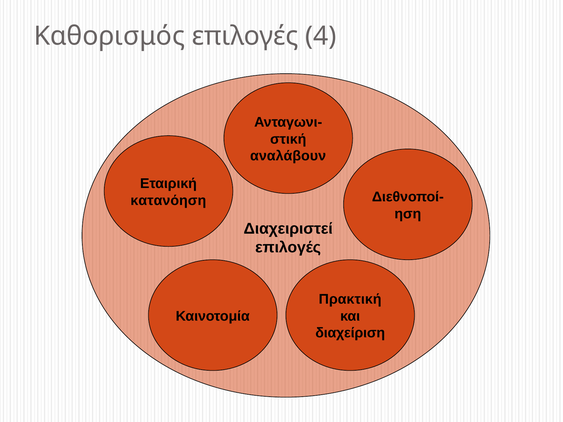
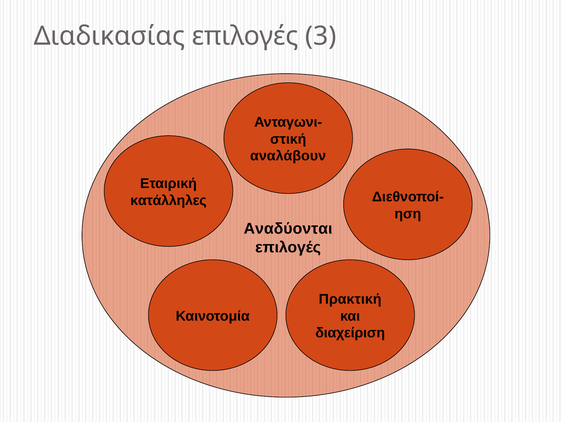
Καθορισμός: Καθορισμός -> Διαδικασίας
4: 4 -> 3
κατανόηση: κατανόηση -> κατάλληλες
Διαχειριστεί: Διαχειριστεί -> Αναδύονται
